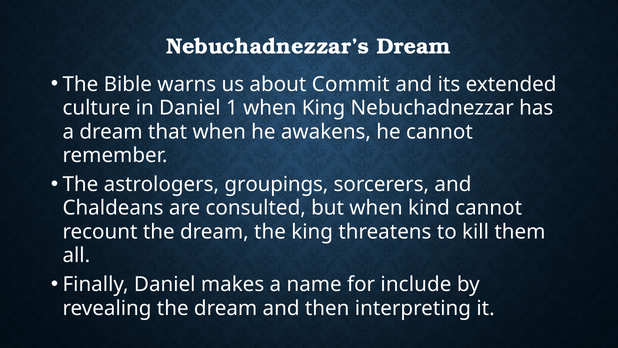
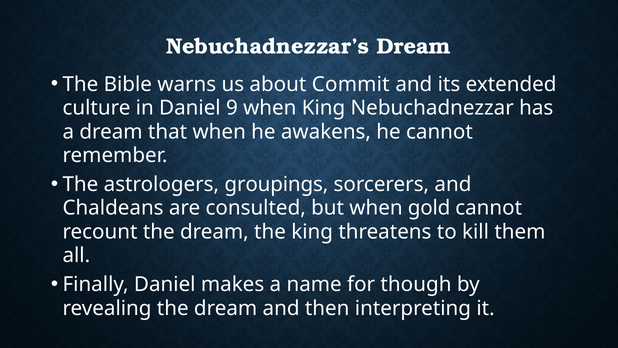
1: 1 -> 9
kind: kind -> gold
include: include -> though
